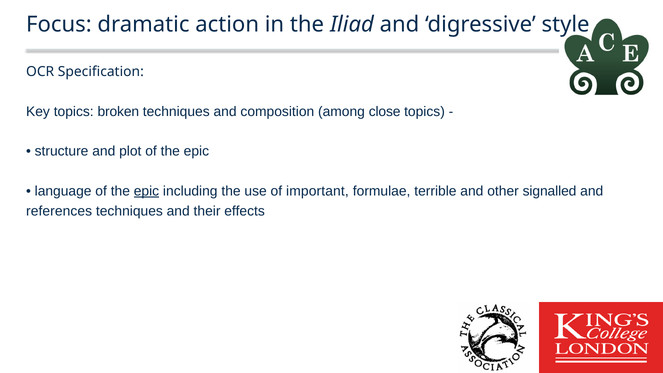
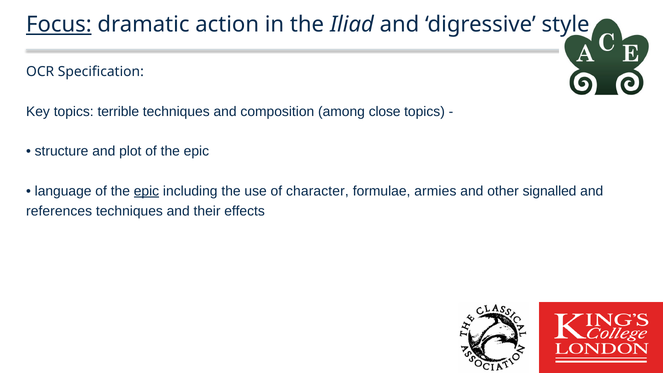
Focus underline: none -> present
broken: broken -> terrible
important: important -> character
terrible: terrible -> armies
